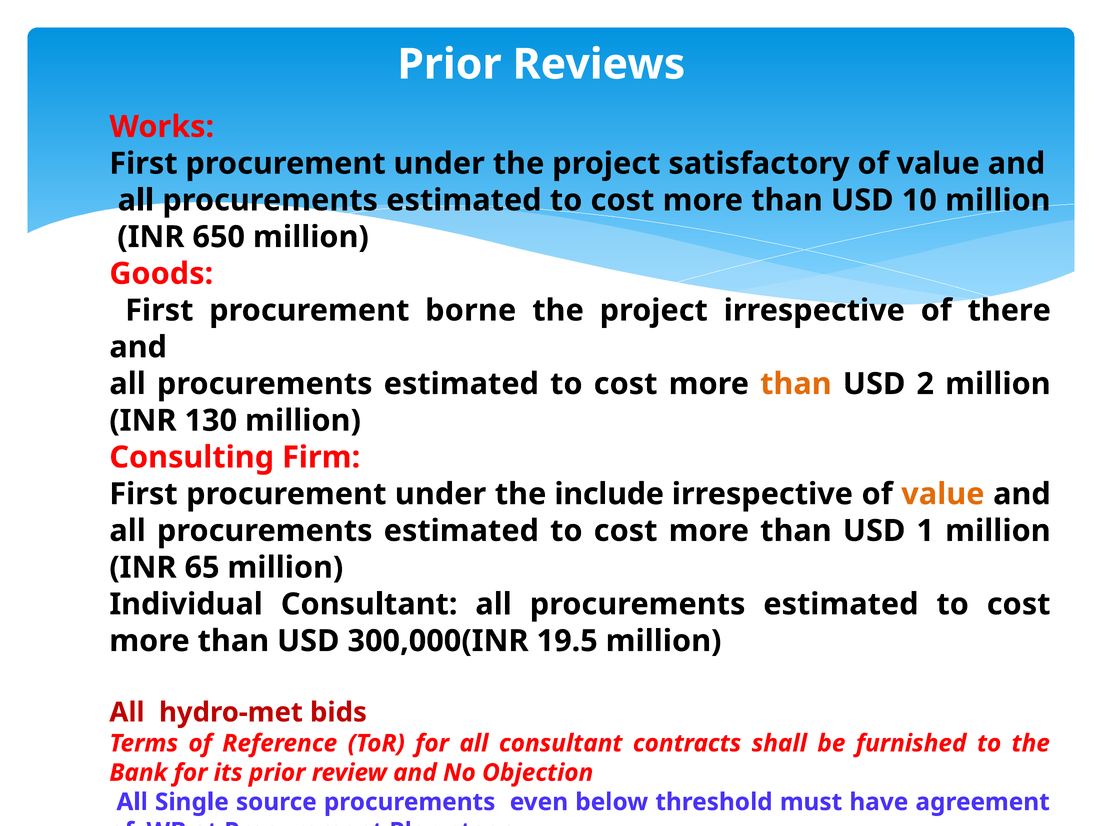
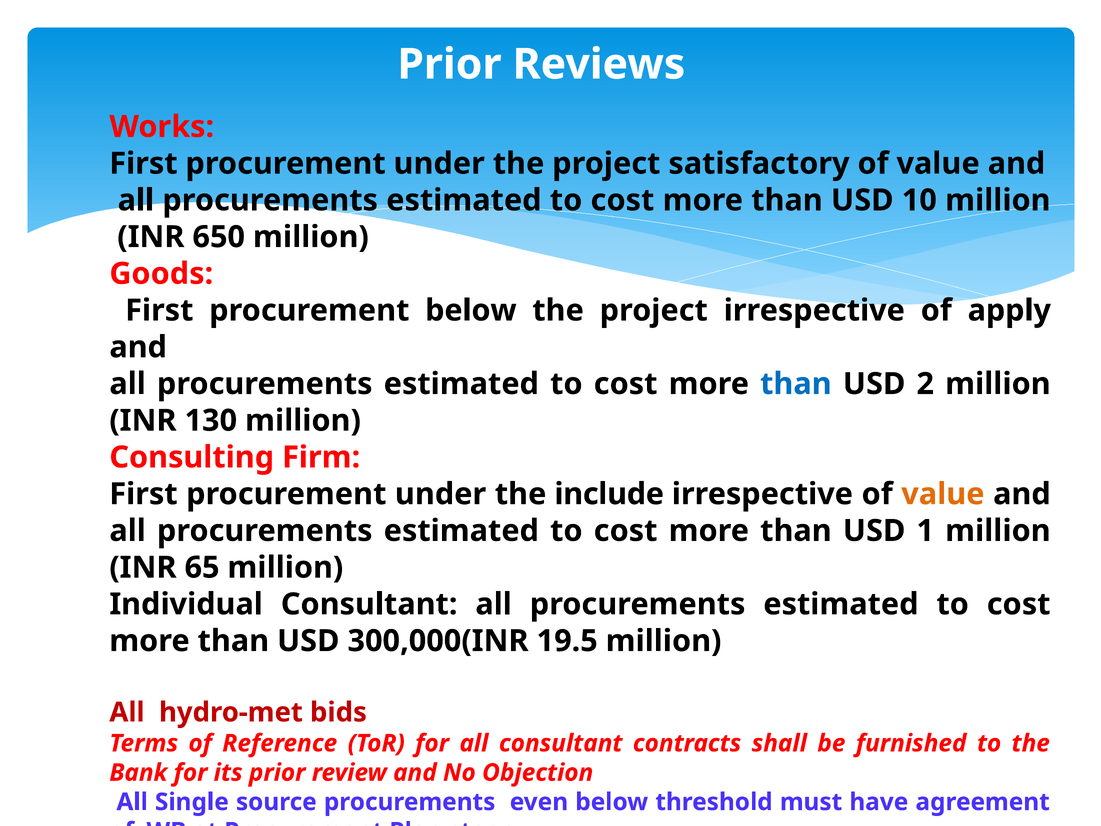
procurement borne: borne -> below
there: there -> apply
than at (796, 384) colour: orange -> blue
